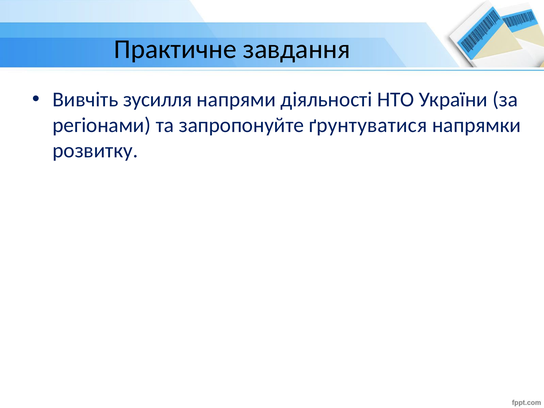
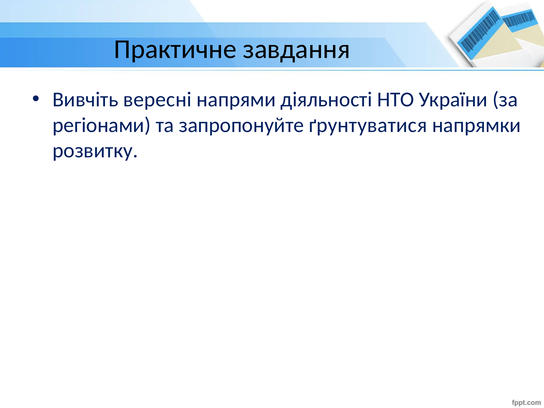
зусилля: зусилля -> вересні
